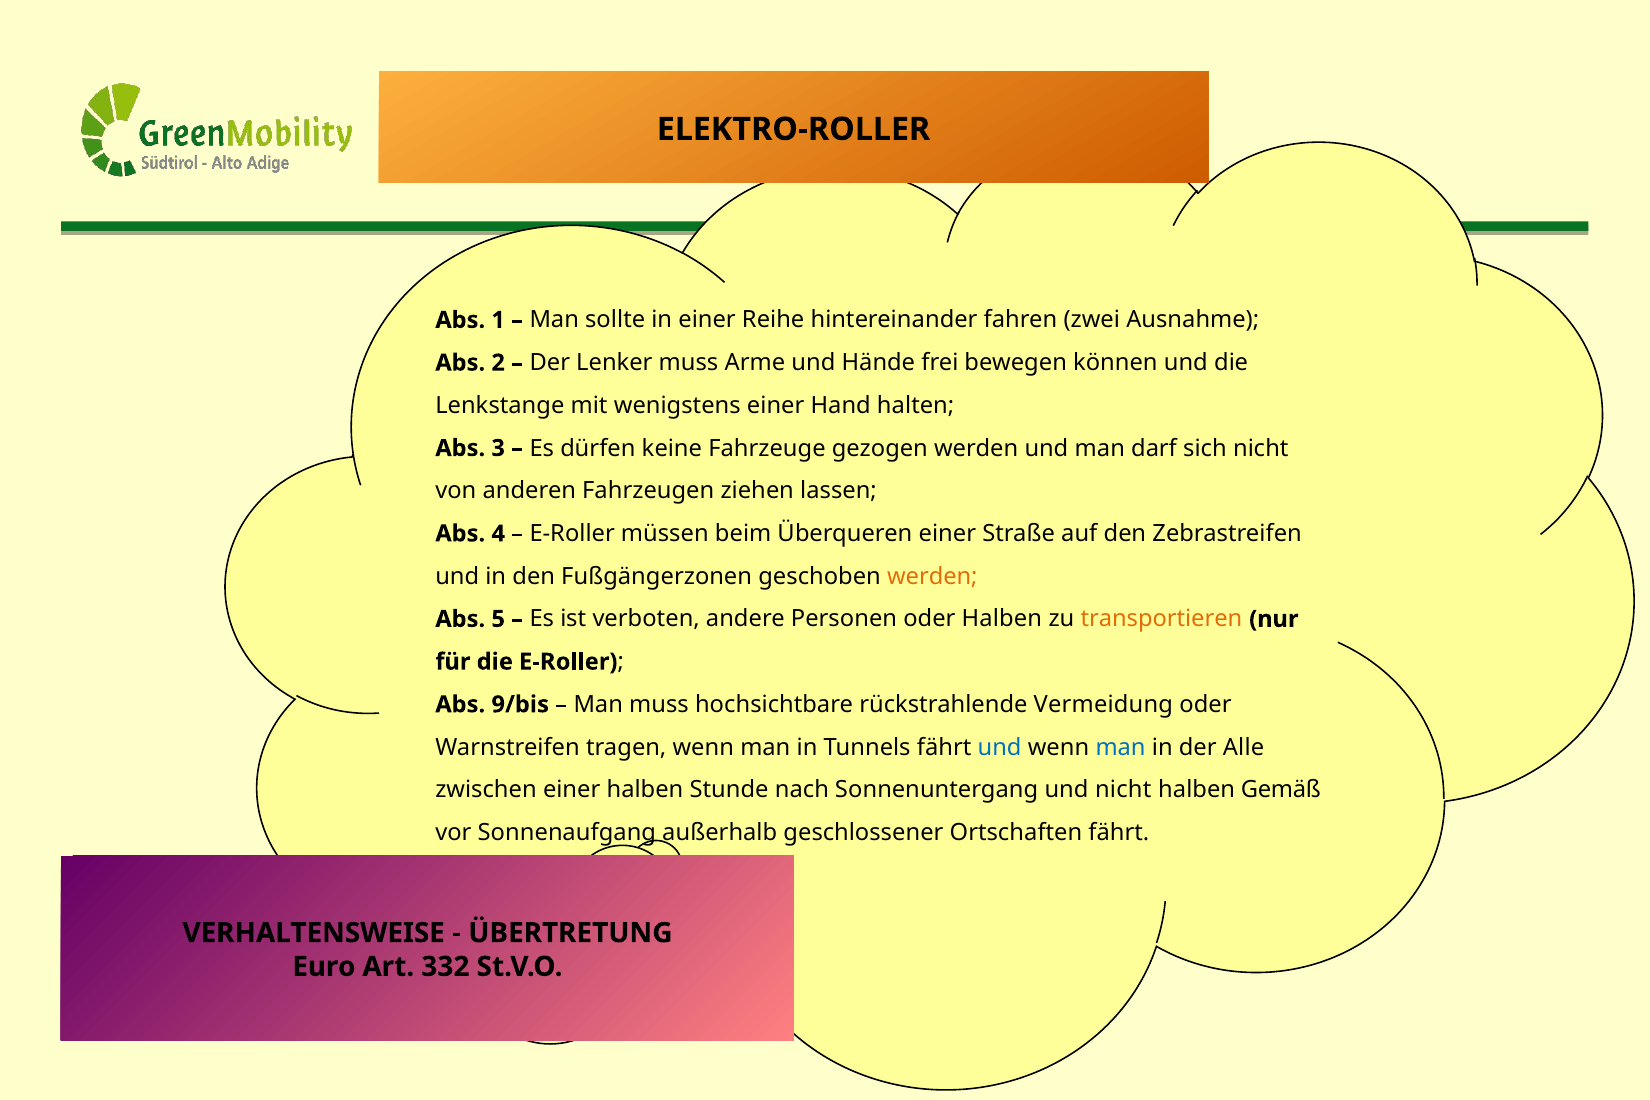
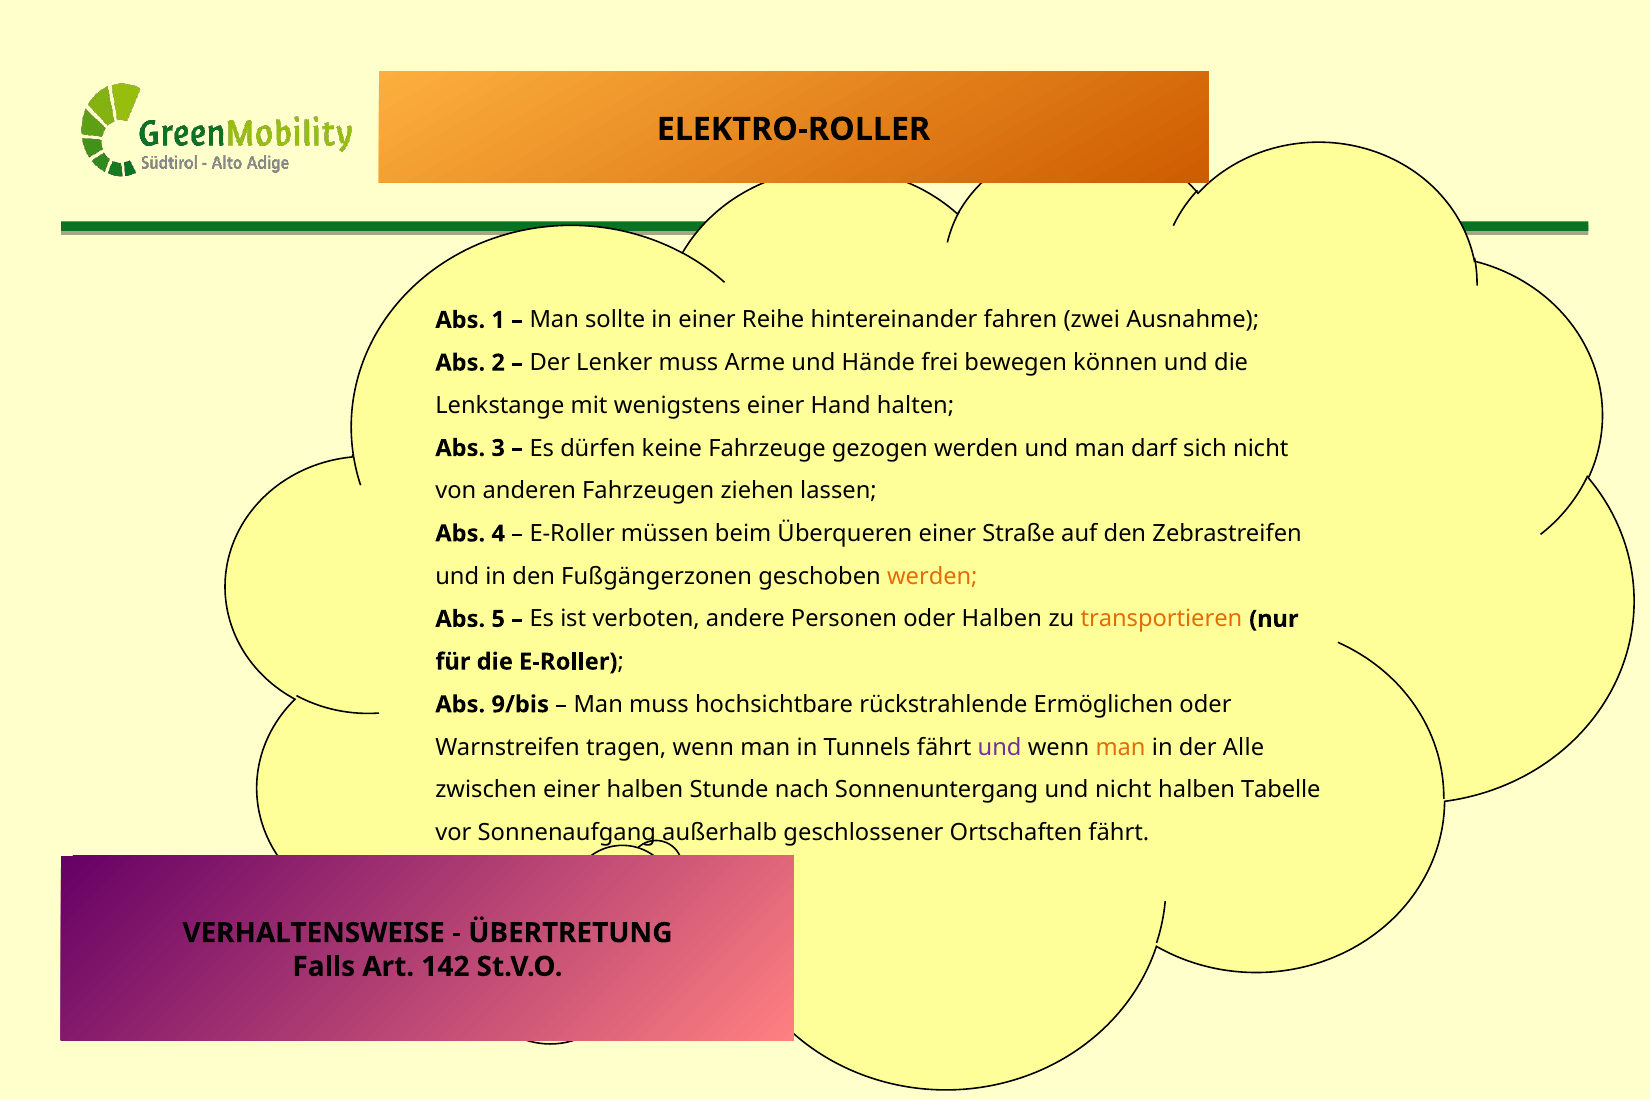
Vermeidung: Vermeidung -> Ermöglichen
und at (1000, 747) colour: blue -> purple
man at (1121, 747) colour: blue -> orange
Gemäß: Gemäß -> Tabelle
Euro: Euro -> Falls
332: 332 -> 142
